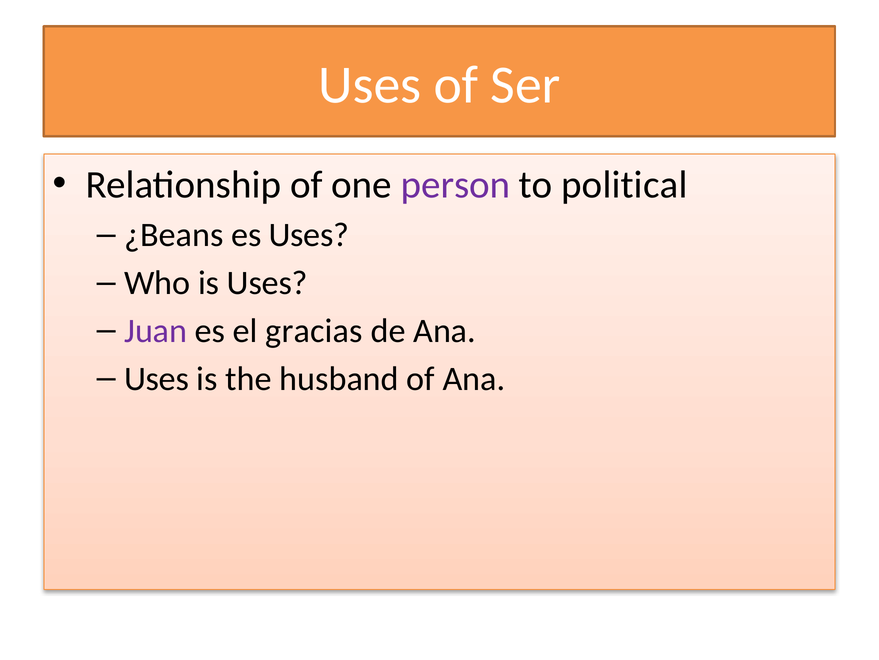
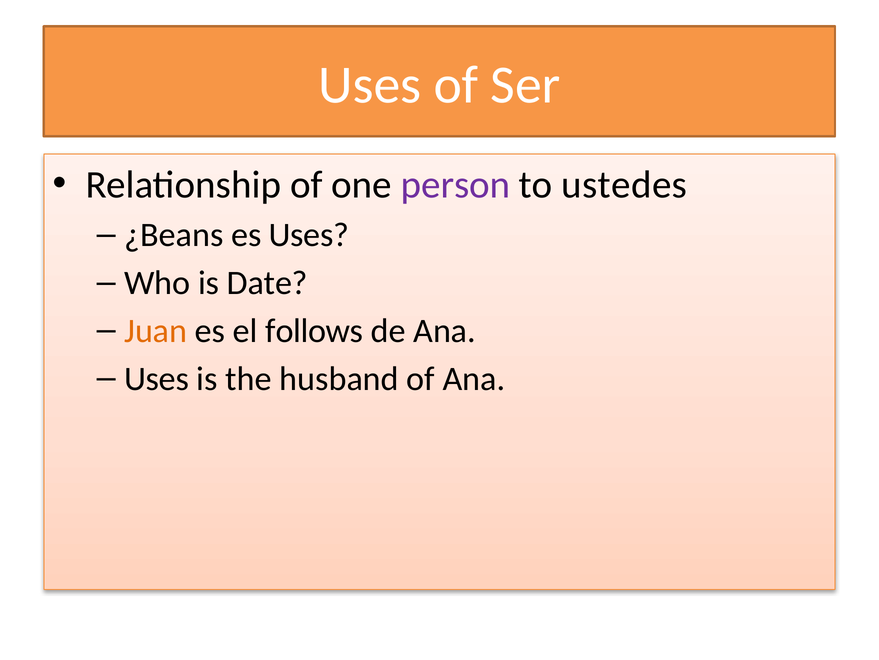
political: political -> ustedes
is Uses: Uses -> Date
Juan colour: purple -> orange
gracias: gracias -> follows
